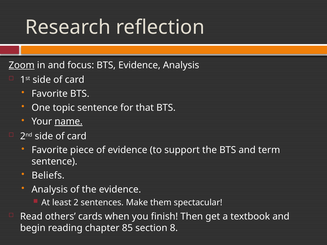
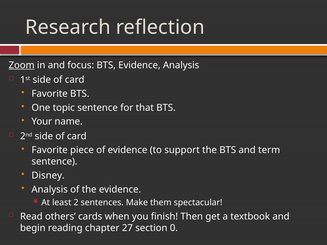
name underline: present -> none
Beliefs: Beliefs -> Disney
85: 85 -> 27
8: 8 -> 0
